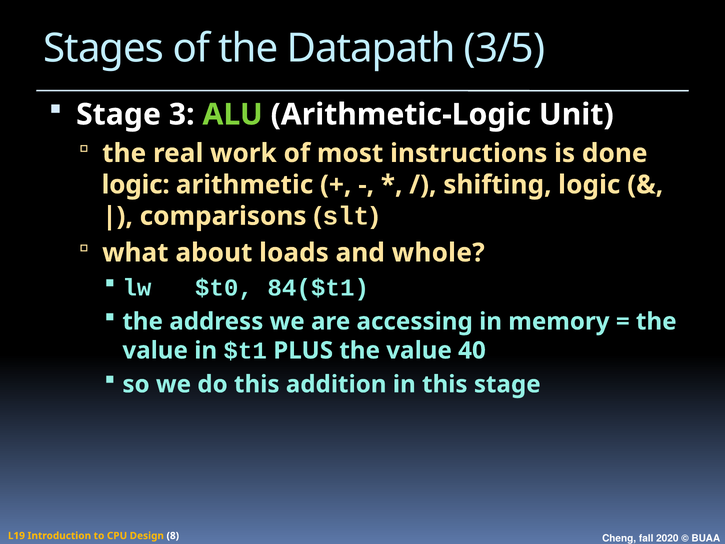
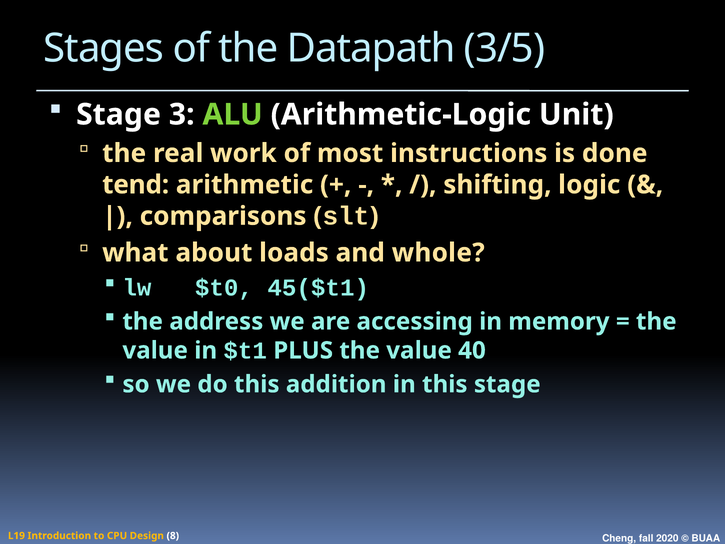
logic at (136, 185): logic -> tend
84($t1: 84($t1 -> 45($t1
